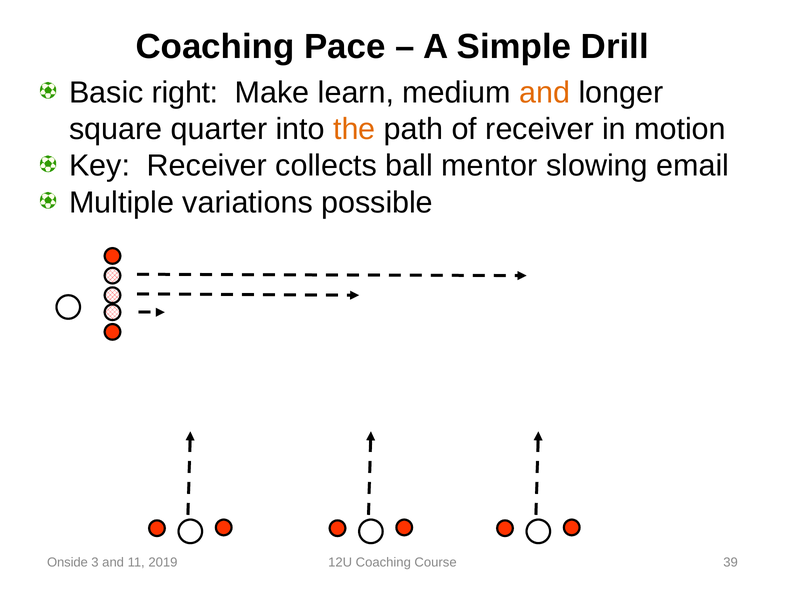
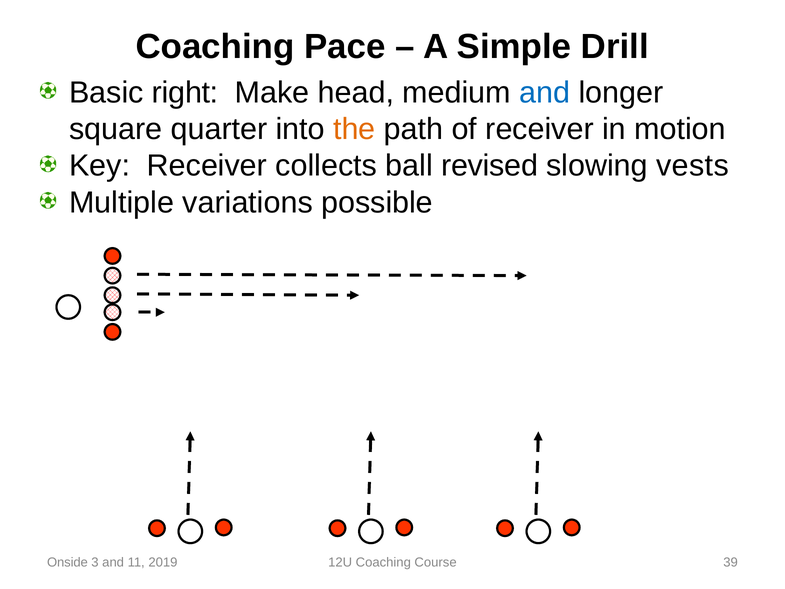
learn: learn -> head
and at (545, 92) colour: orange -> blue
mentor: mentor -> revised
email: email -> vests
